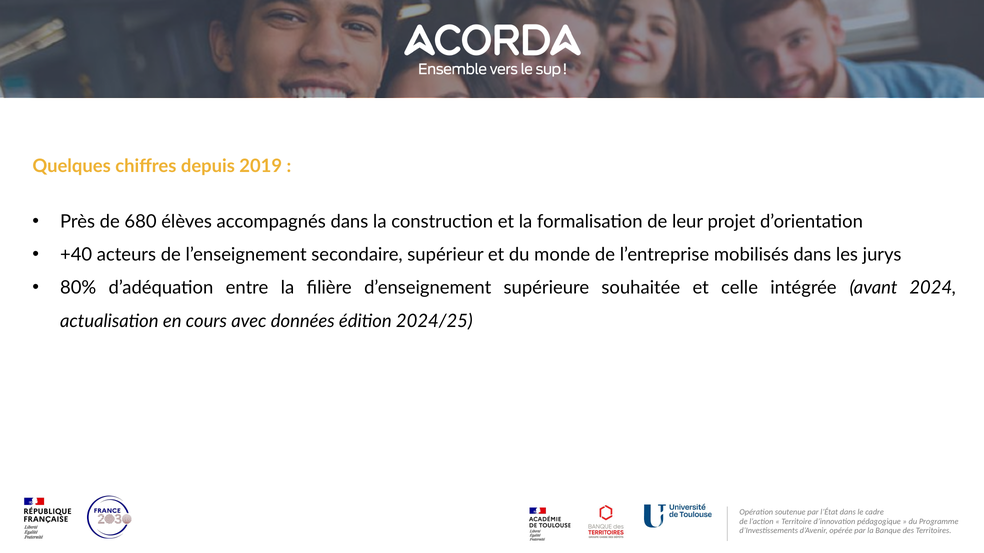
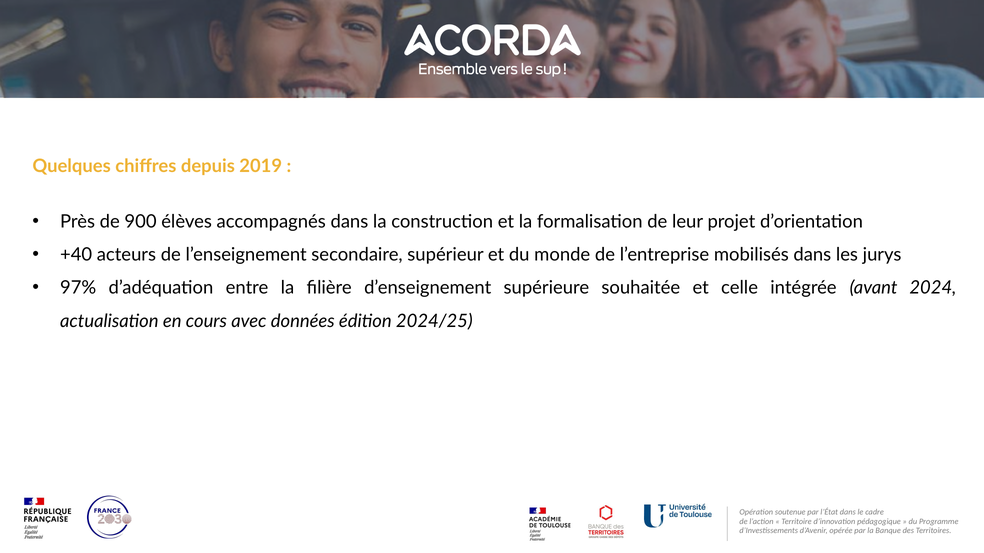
680: 680 -> 900
80%: 80% -> 97%
